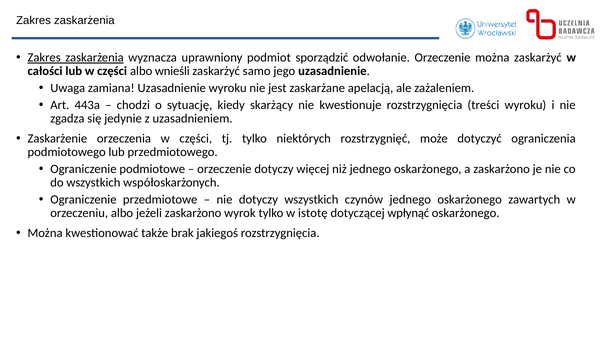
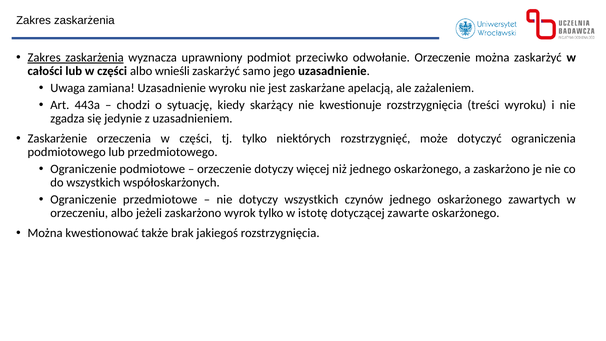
sporządzić: sporządzić -> przeciwko
wpłynąć: wpłynąć -> zawarte
